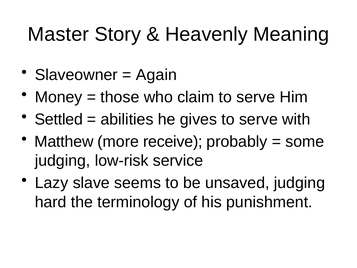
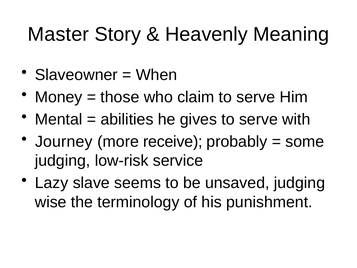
Again: Again -> When
Settled: Settled -> Mental
Matthew: Matthew -> Journey
hard: hard -> wise
